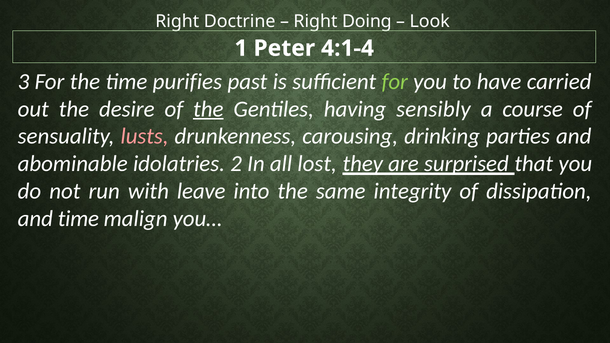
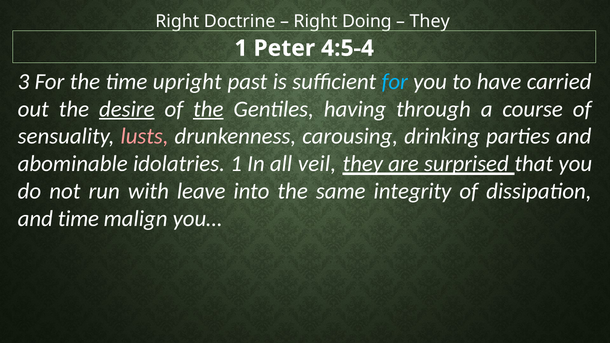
Look at (430, 21): Look -> They
4:1-4: 4:1-4 -> 4:5-4
purifies: purifies -> upright
for at (395, 82) colour: light green -> light blue
desire underline: none -> present
sensibly: sensibly -> through
idolatries 2: 2 -> 1
lost: lost -> veil
